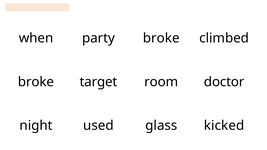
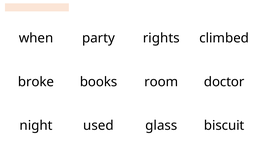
party broke: broke -> rights
target: target -> books
kicked: kicked -> biscuit
